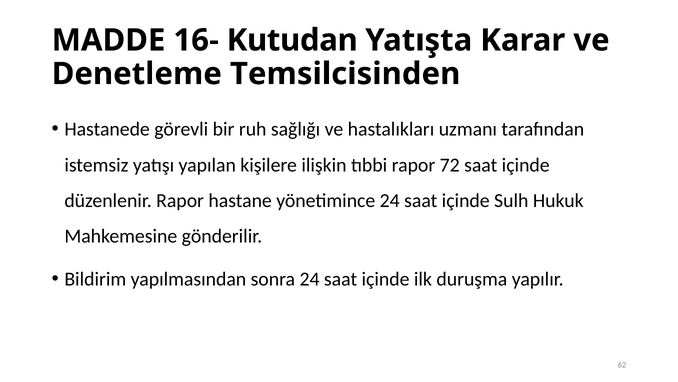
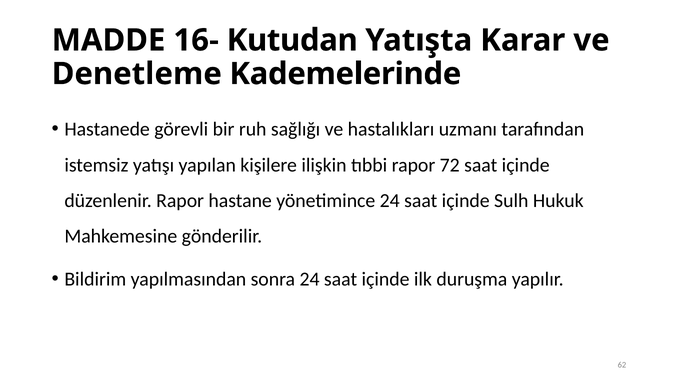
Temsilcisinden: Temsilcisinden -> Kademelerinde
